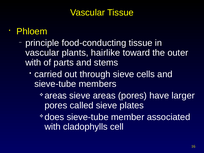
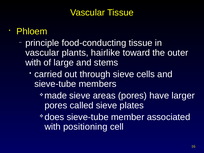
parts: parts -> large
areas at (56, 96): areas -> made
cladophylls: cladophylls -> positioning
